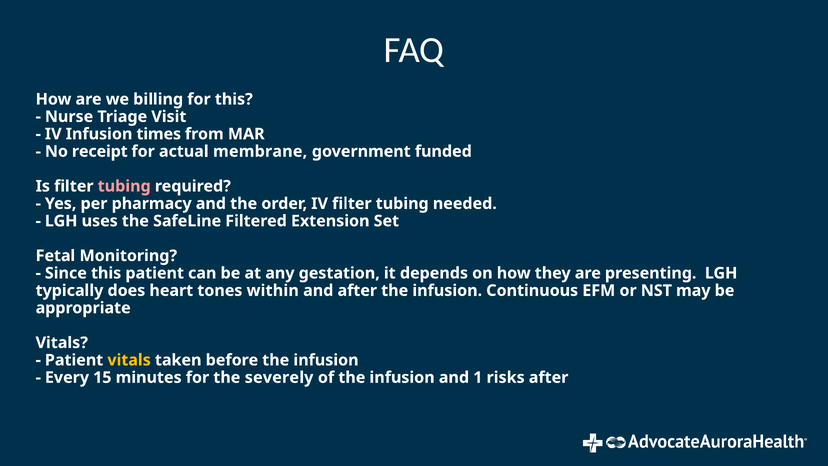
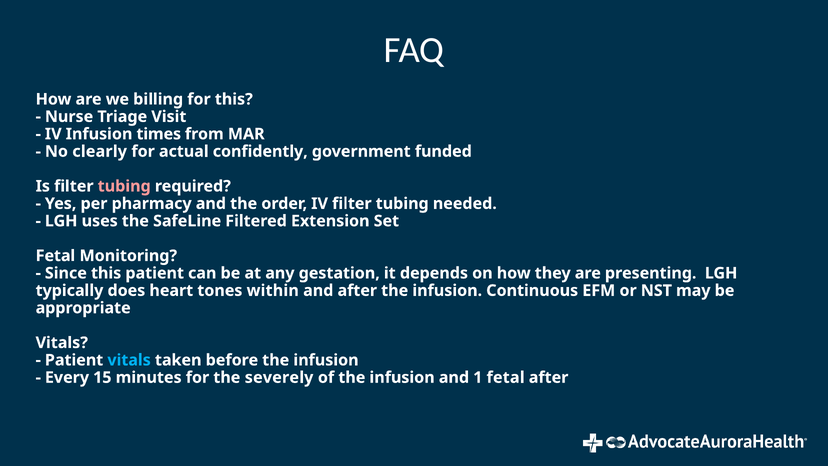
receipt: receipt -> clearly
membrane: membrane -> confidently
vitals at (129, 360) colour: yellow -> light blue
1 risks: risks -> fetal
